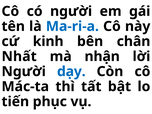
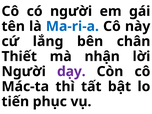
kinh: kinh -> lắng
Nhất: Nhất -> Thiết
dạy colour: blue -> purple
